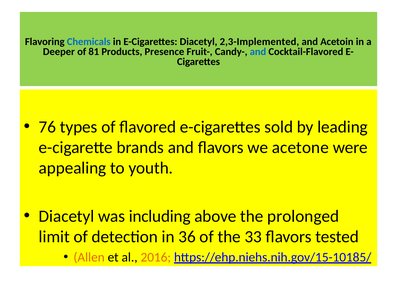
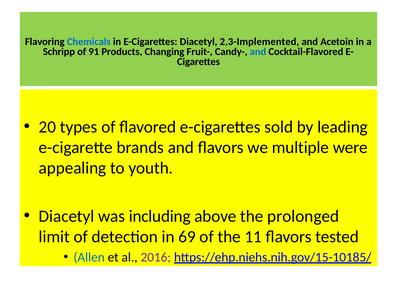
Deeper: Deeper -> Schripp
81: 81 -> 91
Presence: Presence -> Changing
76: 76 -> 20
acetone: acetone -> multiple
36: 36 -> 69
33: 33 -> 11
Allen colour: orange -> blue
2016 colour: orange -> purple
